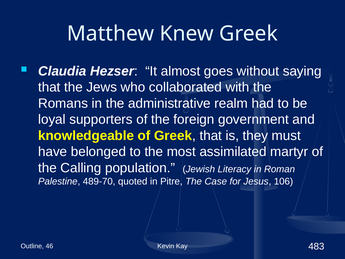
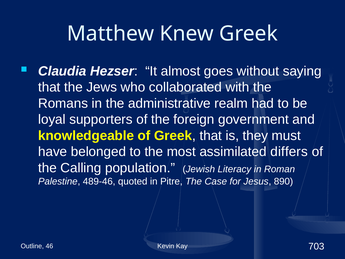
martyr: martyr -> differs
489-70: 489-70 -> 489-46
106: 106 -> 890
483: 483 -> 703
